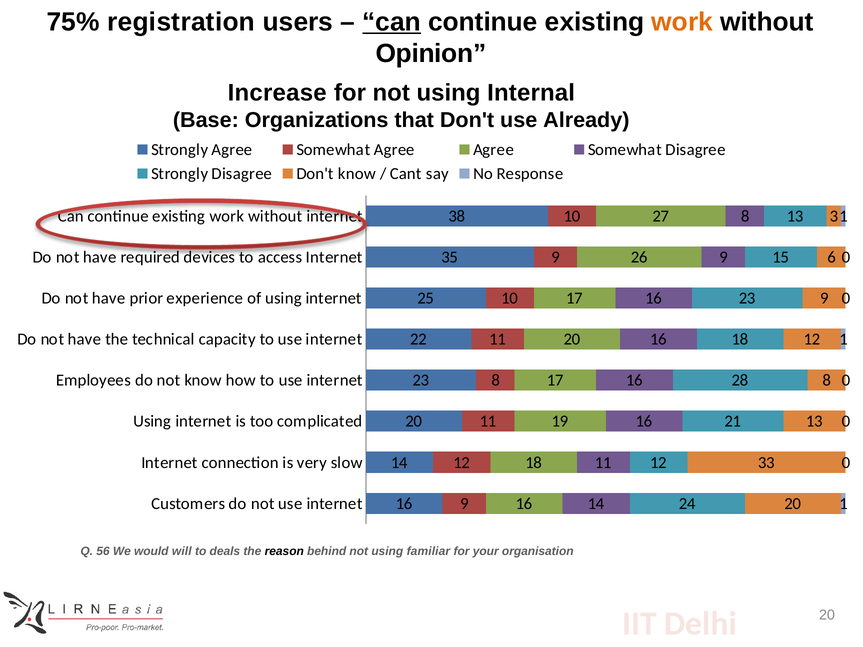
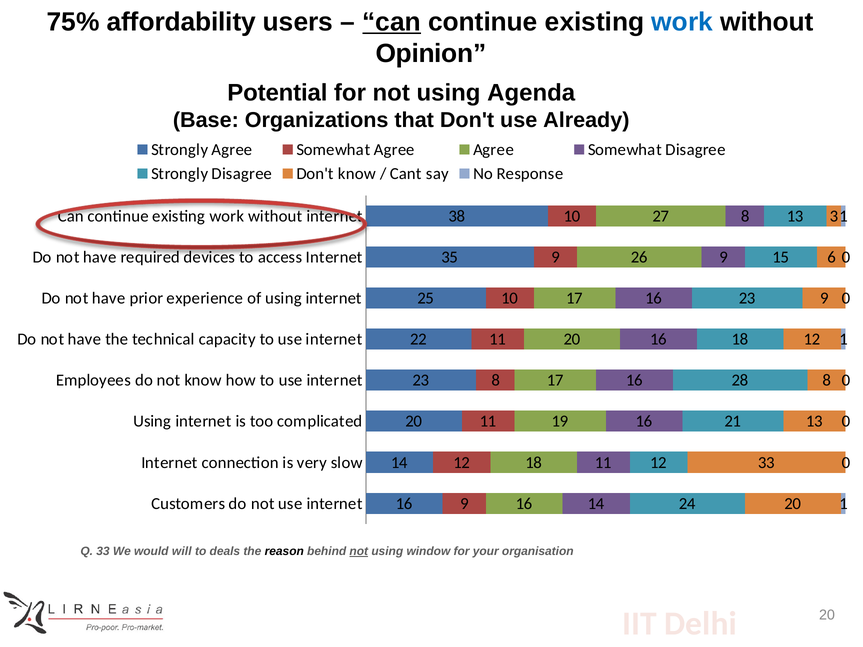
registration: registration -> affordability
work at (682, 22) colour: orange -> blue
Increase: Increase -> Potential
Internal: Internal -> Agenda
Q 56: 56 -> 33
not at (359, 552) underline: none -> present
familiar: familiar -> window
